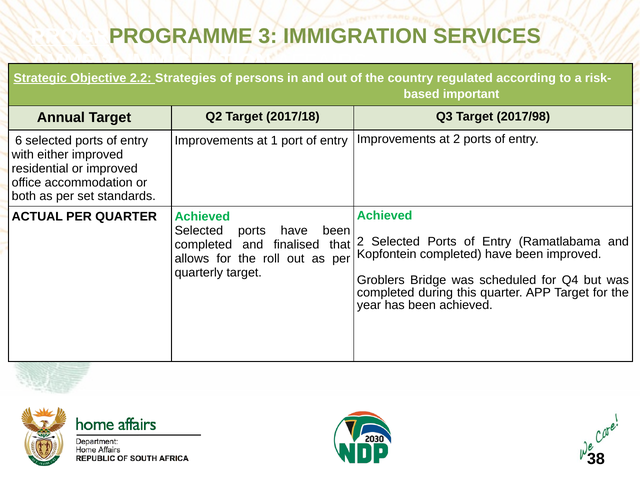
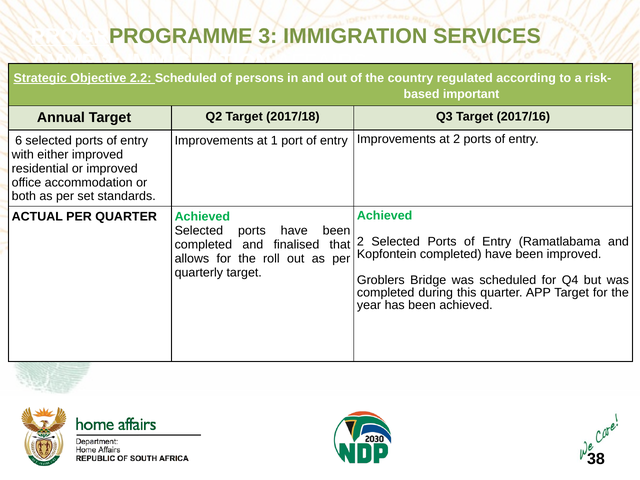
2.2 Strategies: Strategies -> Scheduled
2017/98: 2017/98 -> 2017/16
